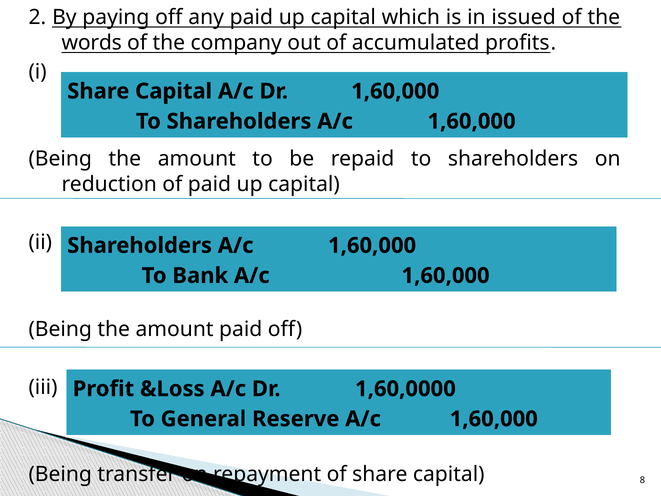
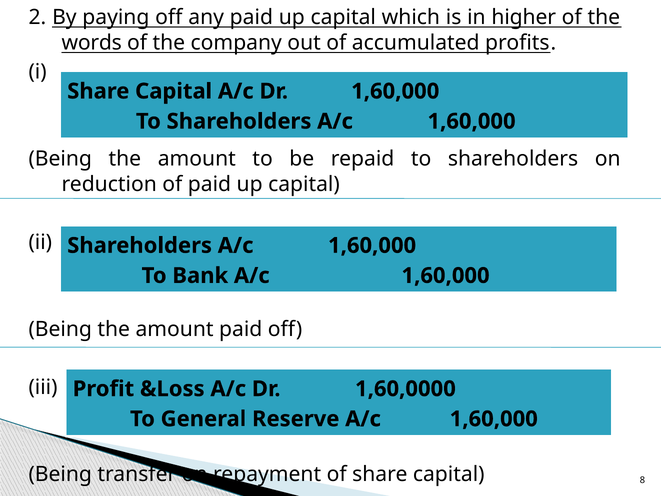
issued: issued -> higher
